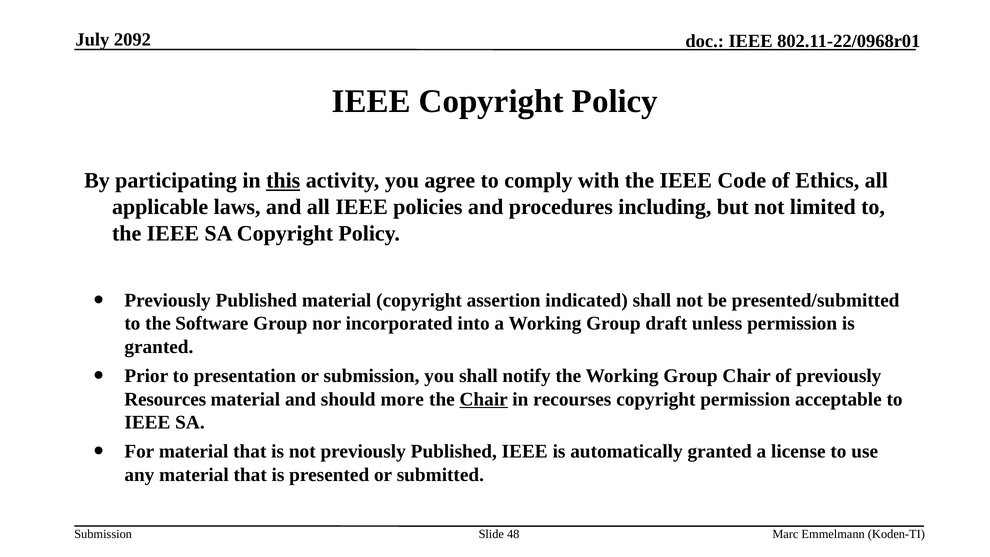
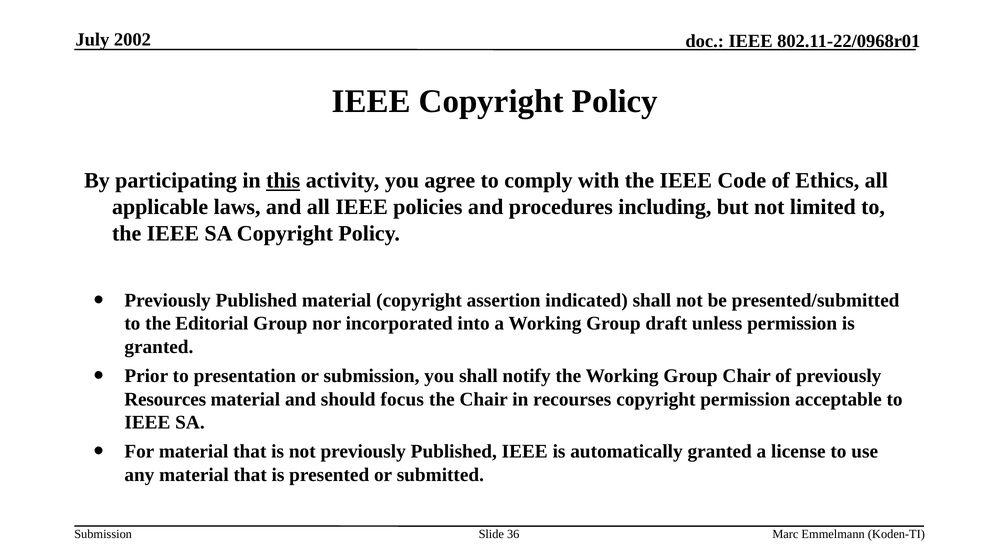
2092: 2092 -> 2002
Software: Software -> Editorial
more: more -> focus
Chair at (484, 399) underline: present -> none
48: 48 -> 36
